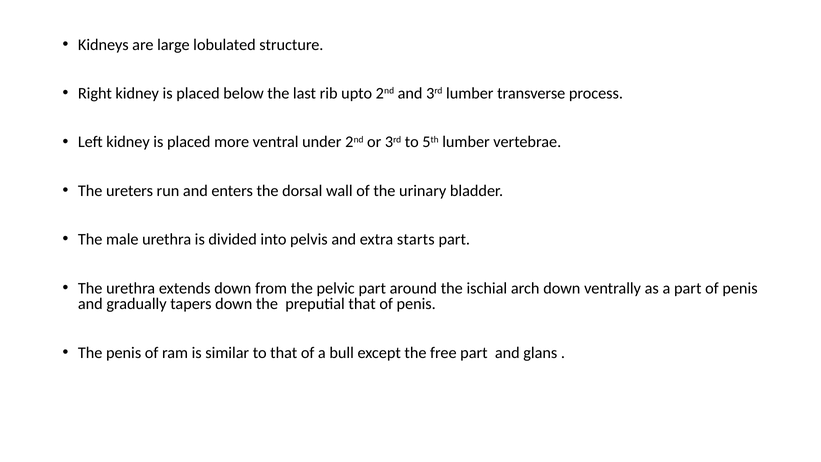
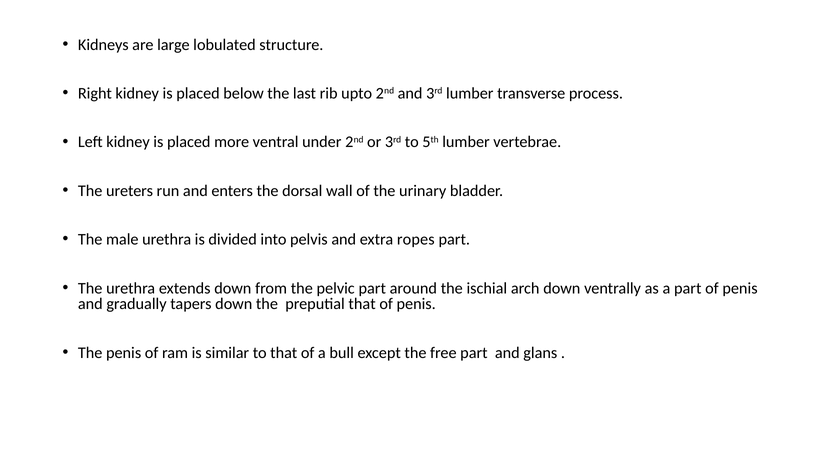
starts: starts -> ropes
